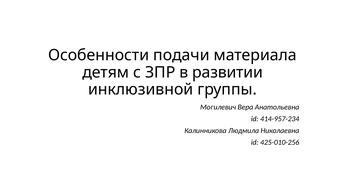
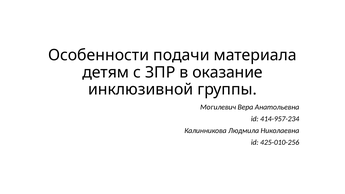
развитии: развитии -> оказание
